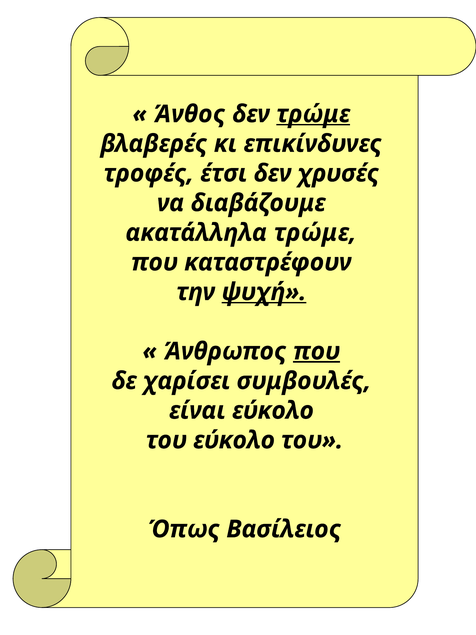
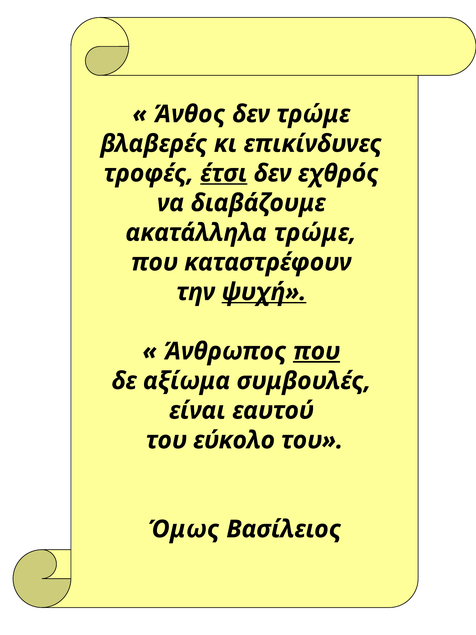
τρώμε at (313, 114) underline: present -> none
έτσι underline: none -> present
χρυσές: χρυσές -> εχθρός
χαρίσει: χαρίσει -> αξίωμα
είναι εύκολο: εύκολο -> εαυτού
Όπως: Όπως -> Όμως
